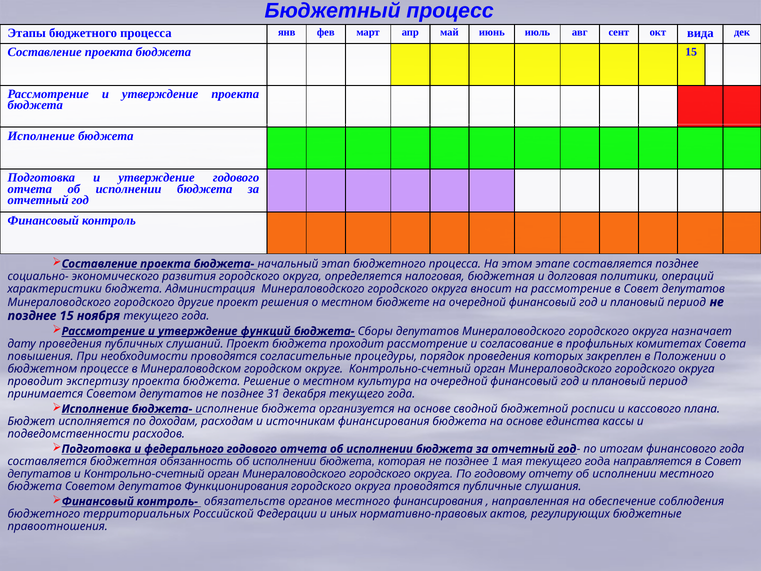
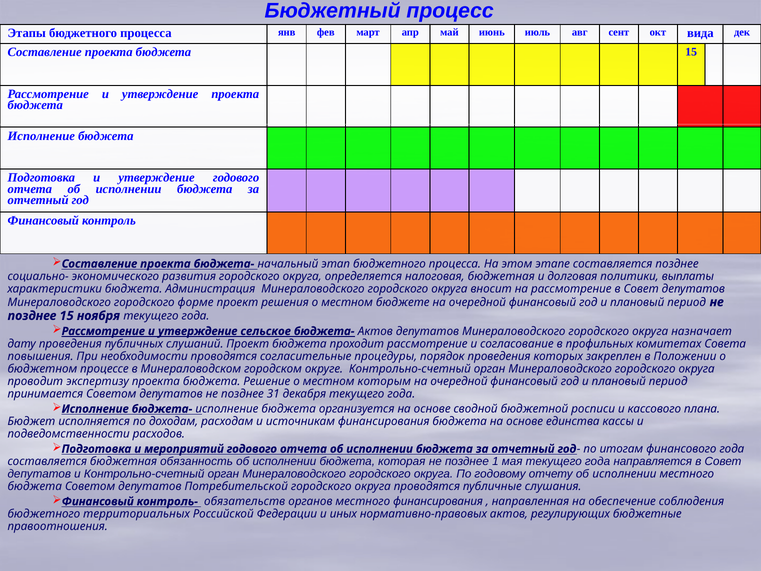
операций: операций -> выплаты
другие: другие -> форме
функций: функций -> сельское
бюджета- Сборы: Сборы -> Актов
культура: культура -> которым
федерального: федерального -> мероприятий
Функционирования: Функционирования -> Потребительской
